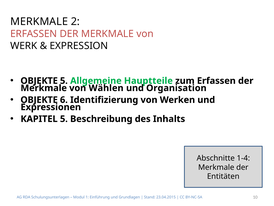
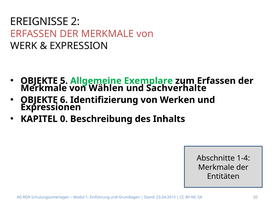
MERKMALE at (39, 21): MERKMALE -> EREIGNISSE
Hauptteile: Hauptteile -> Exemplare
Organisation: Organisation -> Sachverhalte
KAPITEL 5: 5 -> 0
